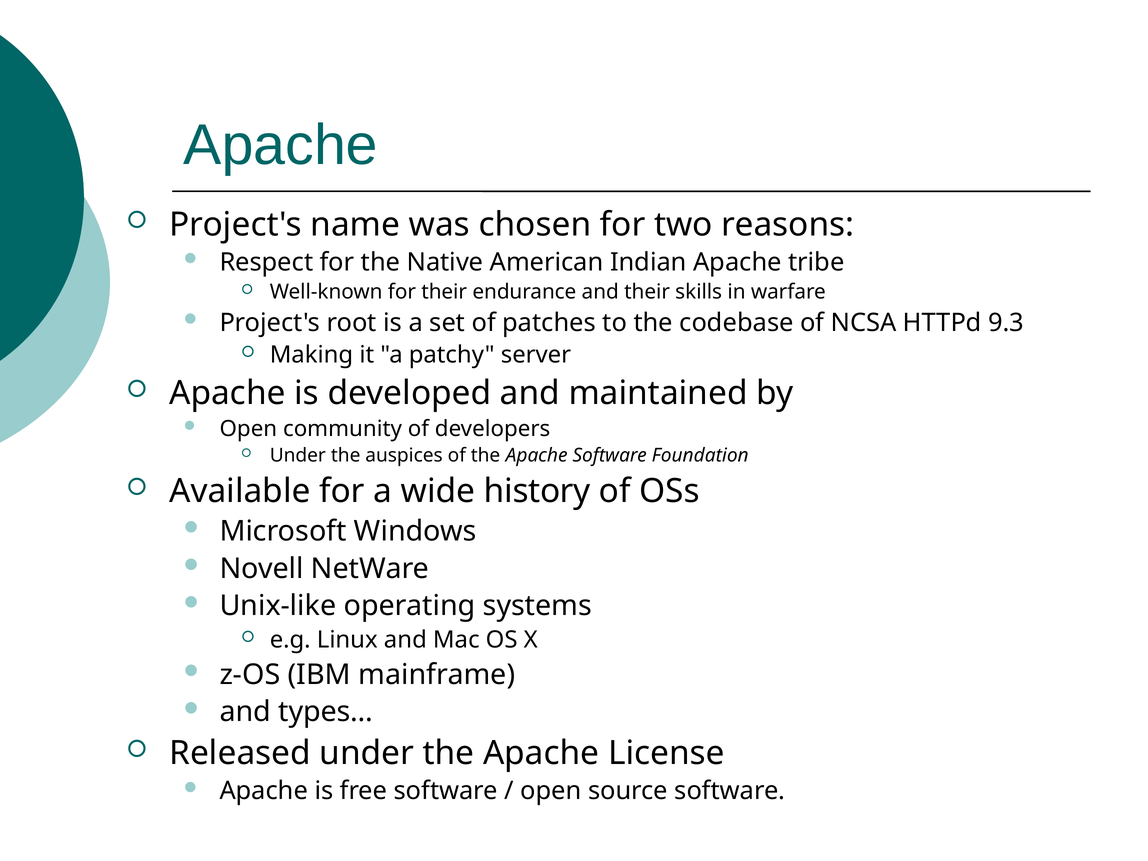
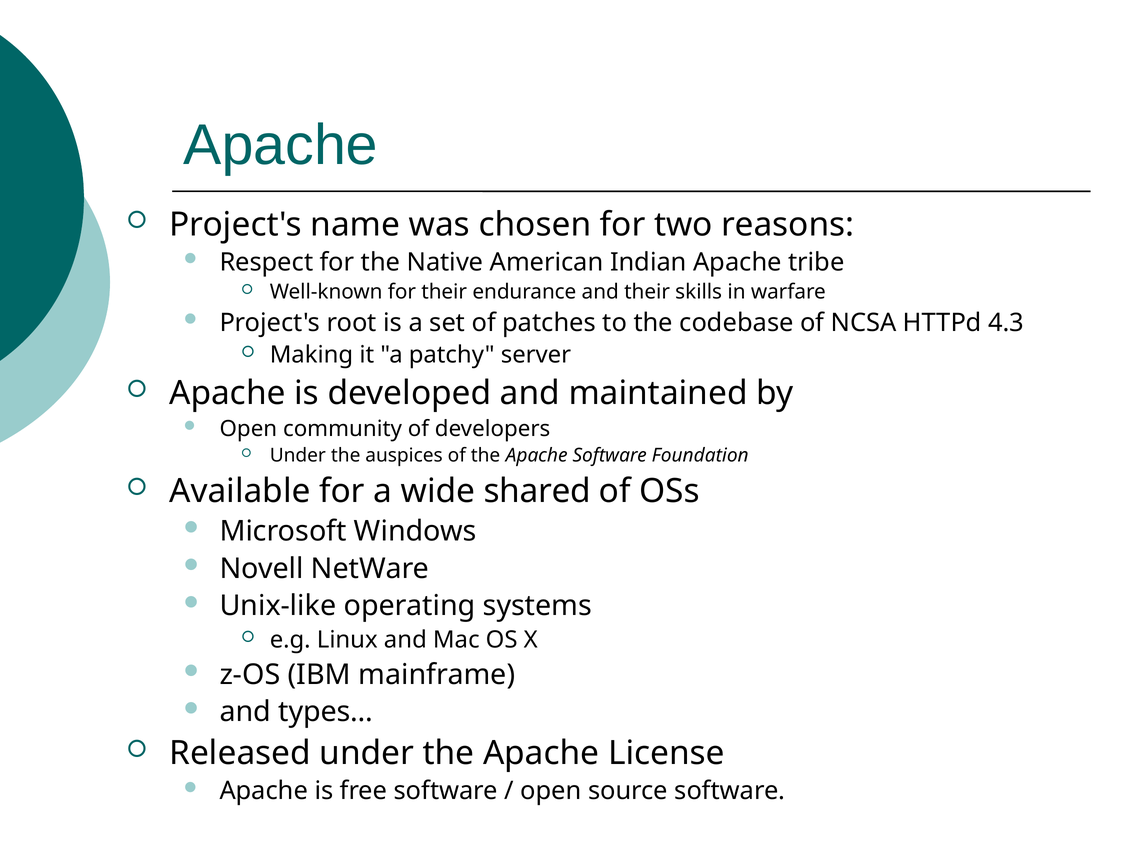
9.3: 9.3 -> 4.3
history: history -> shared
